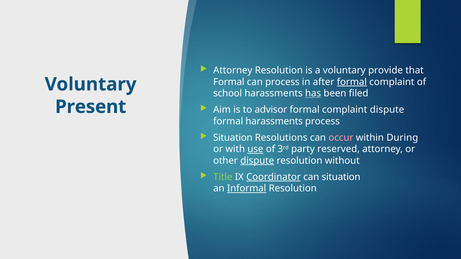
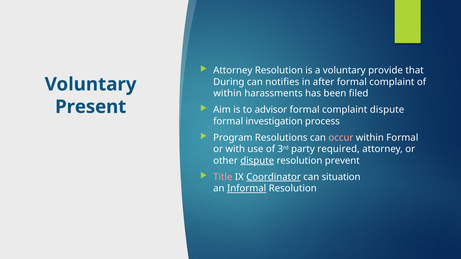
Formal at (229, 82): Formal -> During
can process: process -> notifies
formal at (352, 82) underline: present -> none
school at (228, 94): school -> within
has underline: present -> none
formal harassments: harassments -> investigation
Situation at (233, 138): Situation -> Program
within During: During -> Formal
use underline: present -> none
reserved: reserved -> required
without: without -> prevent
Title colour: light green -> pink
